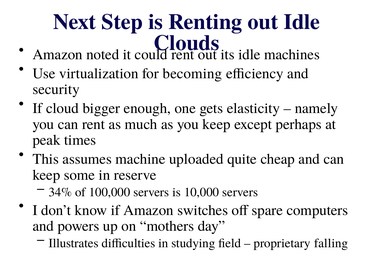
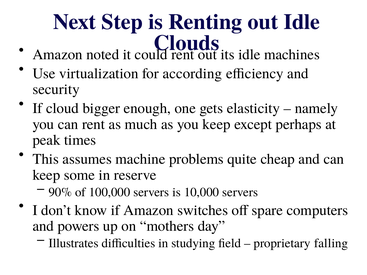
becoming: becoming -> according
uploaded: uploaded -> problems
34%: 34% -> 90%
